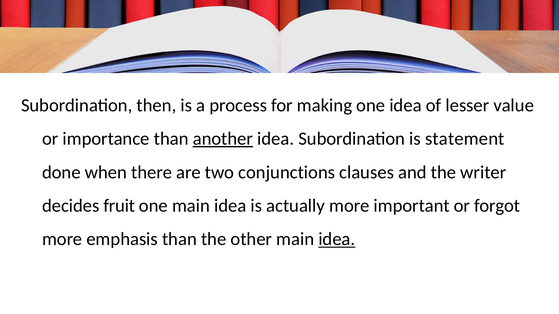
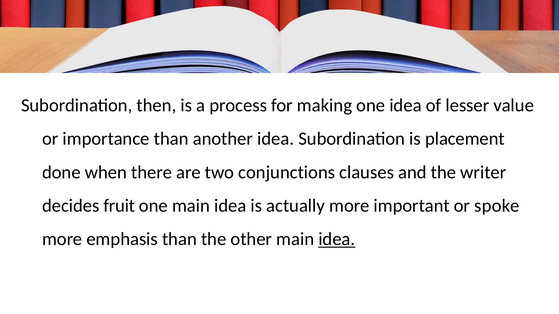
another underline: present -> none
statement: statement -> placement
forgot: forgot -> spoke
